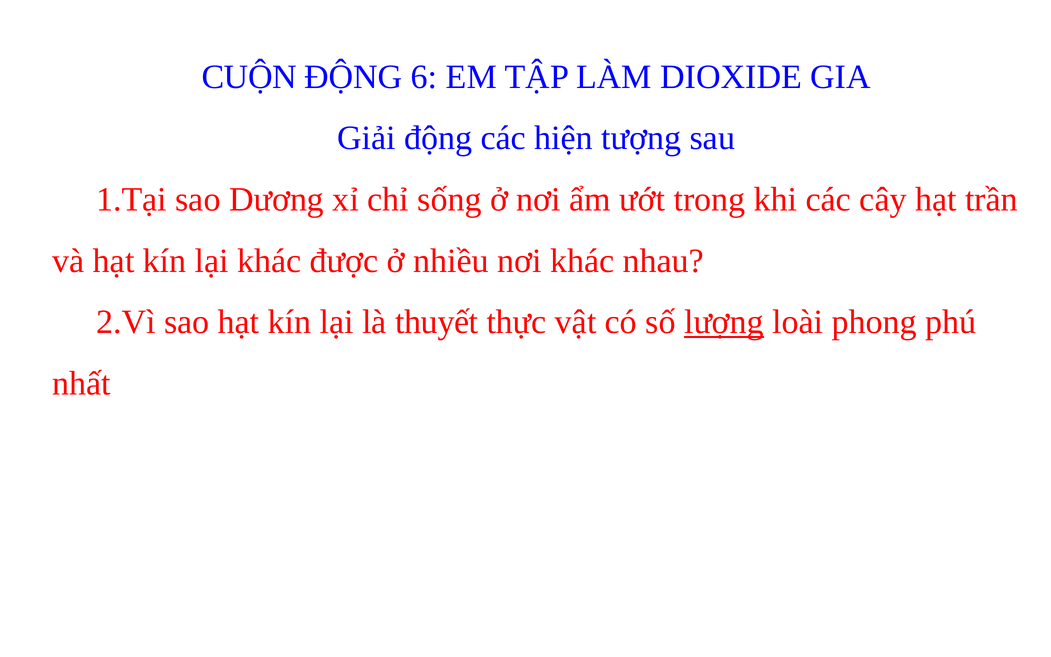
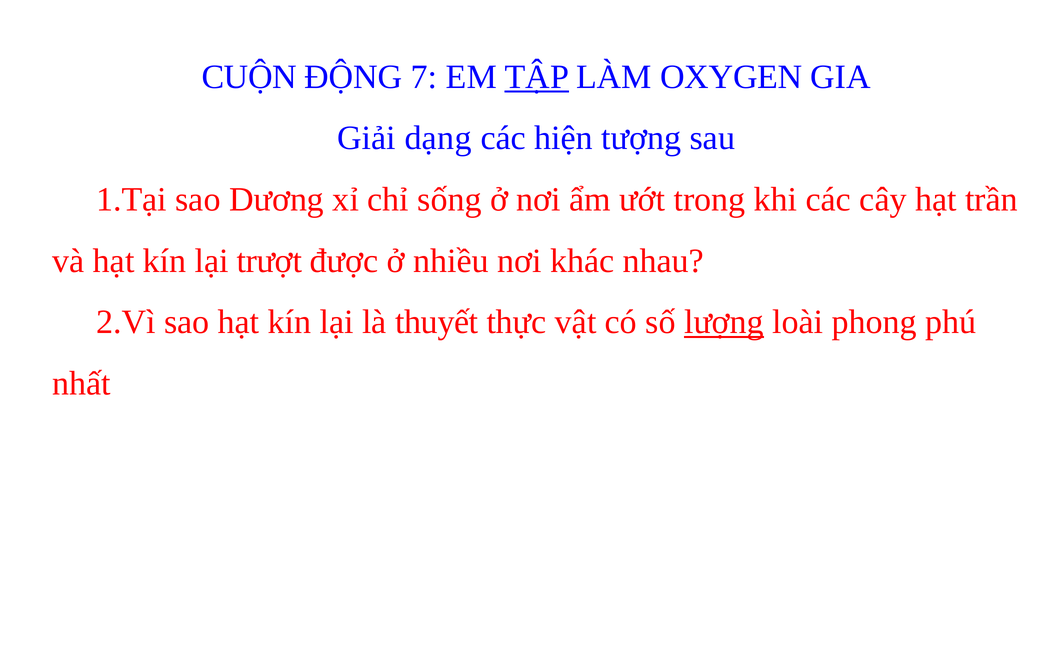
6: 6 -> 7
TẬP underline: none -> present
DIOXIDE: DIOXIDE -> OXYGEN
Giải động: động -> dạng
lại khác: khác -> trượt
